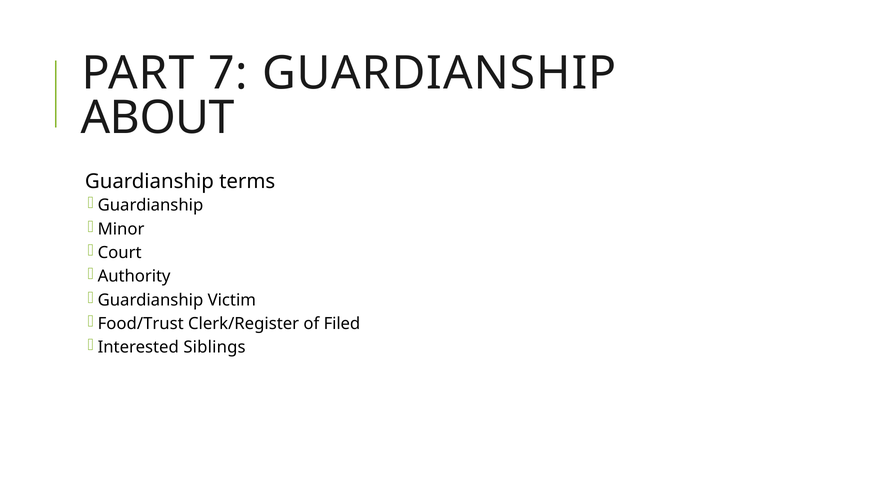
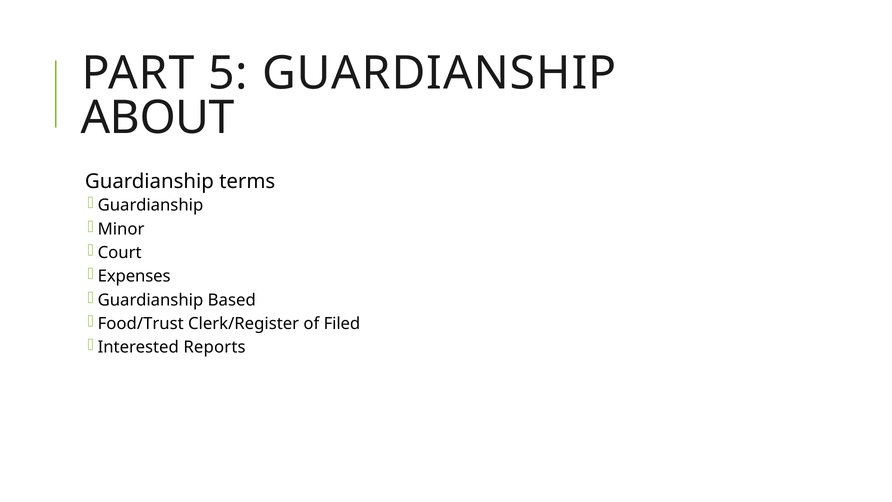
7: 7 -> 5
Authority: Authority -> Expenses
Victim: Victim -> Based
Siblings: Siblings -> Reports
